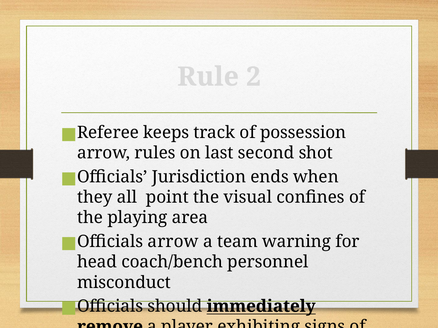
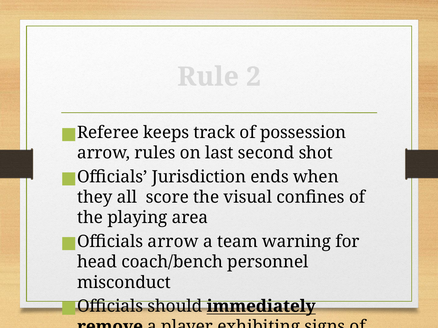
point: point -> score
